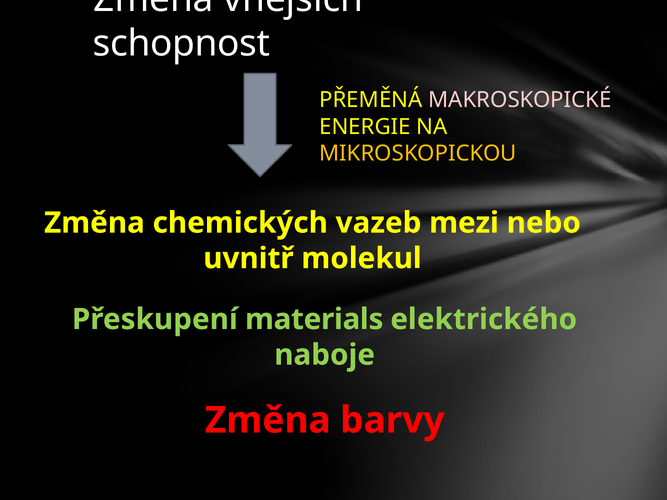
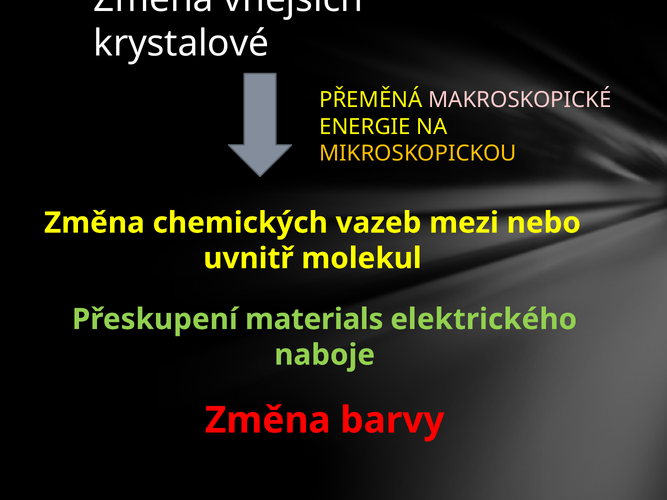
schopnost: schopnost -> krystalové
